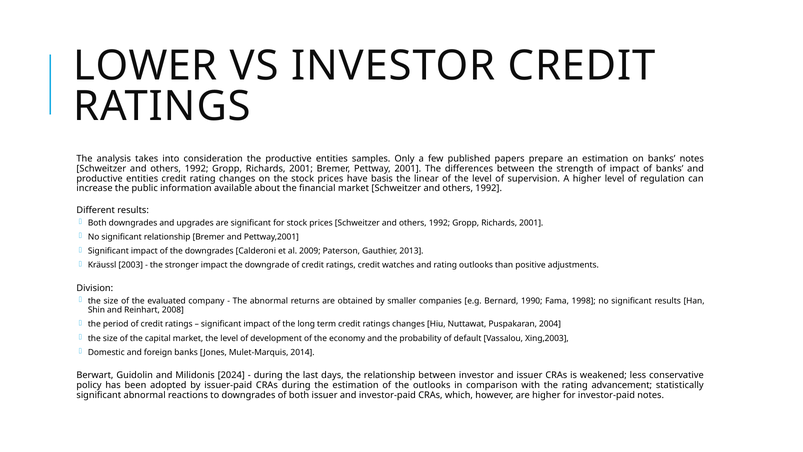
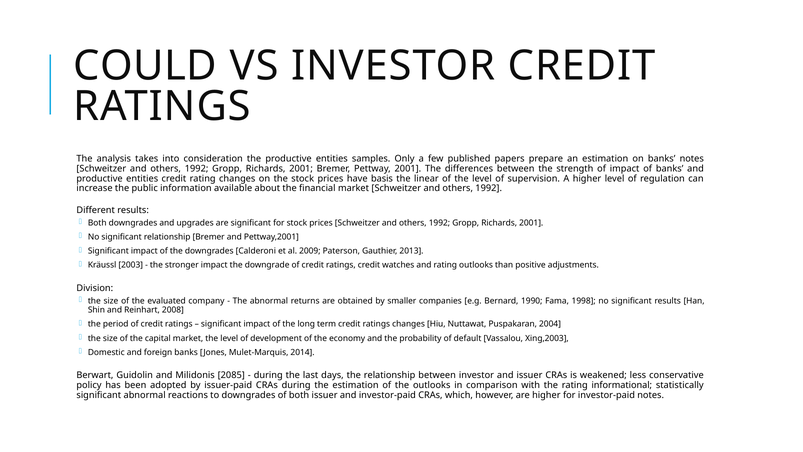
LOWER: LOWER -> COULD
2024: 2024 -> 2085
advancement: advancement -> informational
